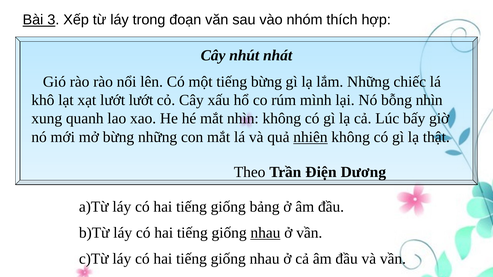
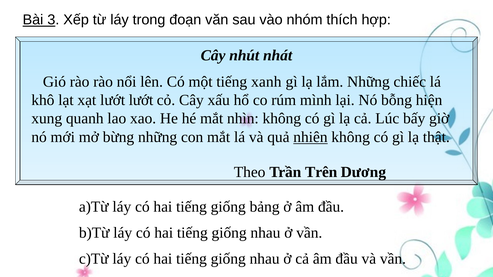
tiếng bừng: bừng -> xanh
bỗng nhìn: nhìn -> hiện
Điện: Điện -> Trên
nhau at (265, 233) underline: present -> none
